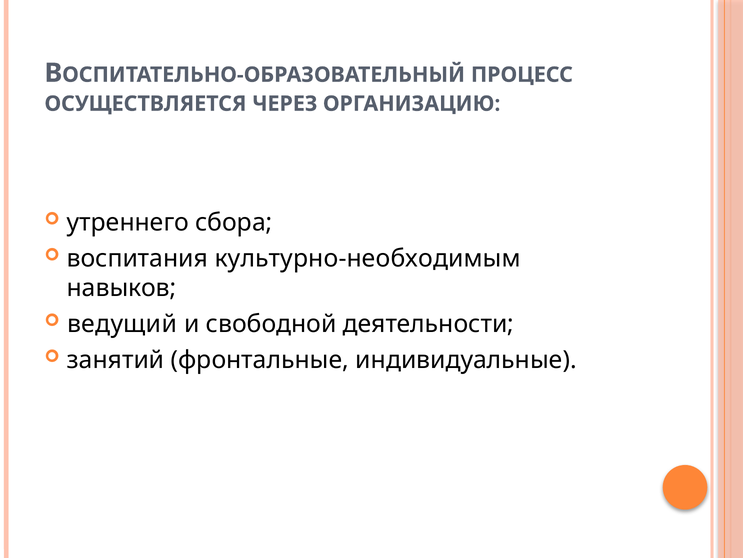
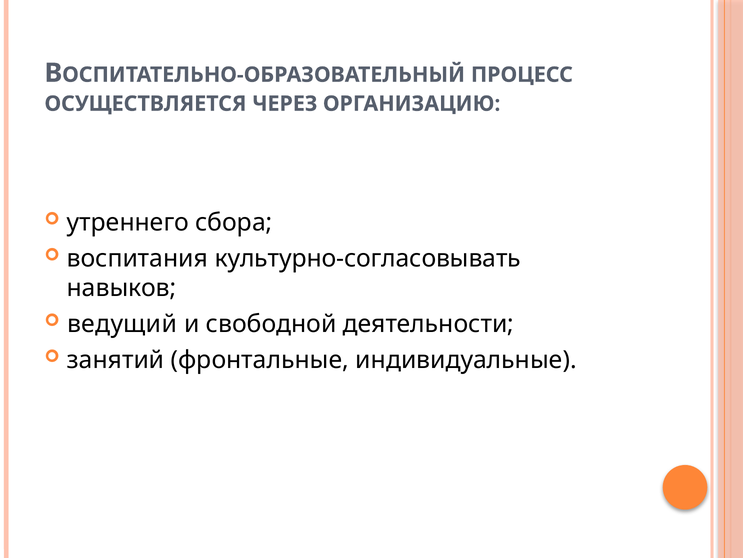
культурно-необходимым: культурно-необходимым -> культурно-согласовывать
